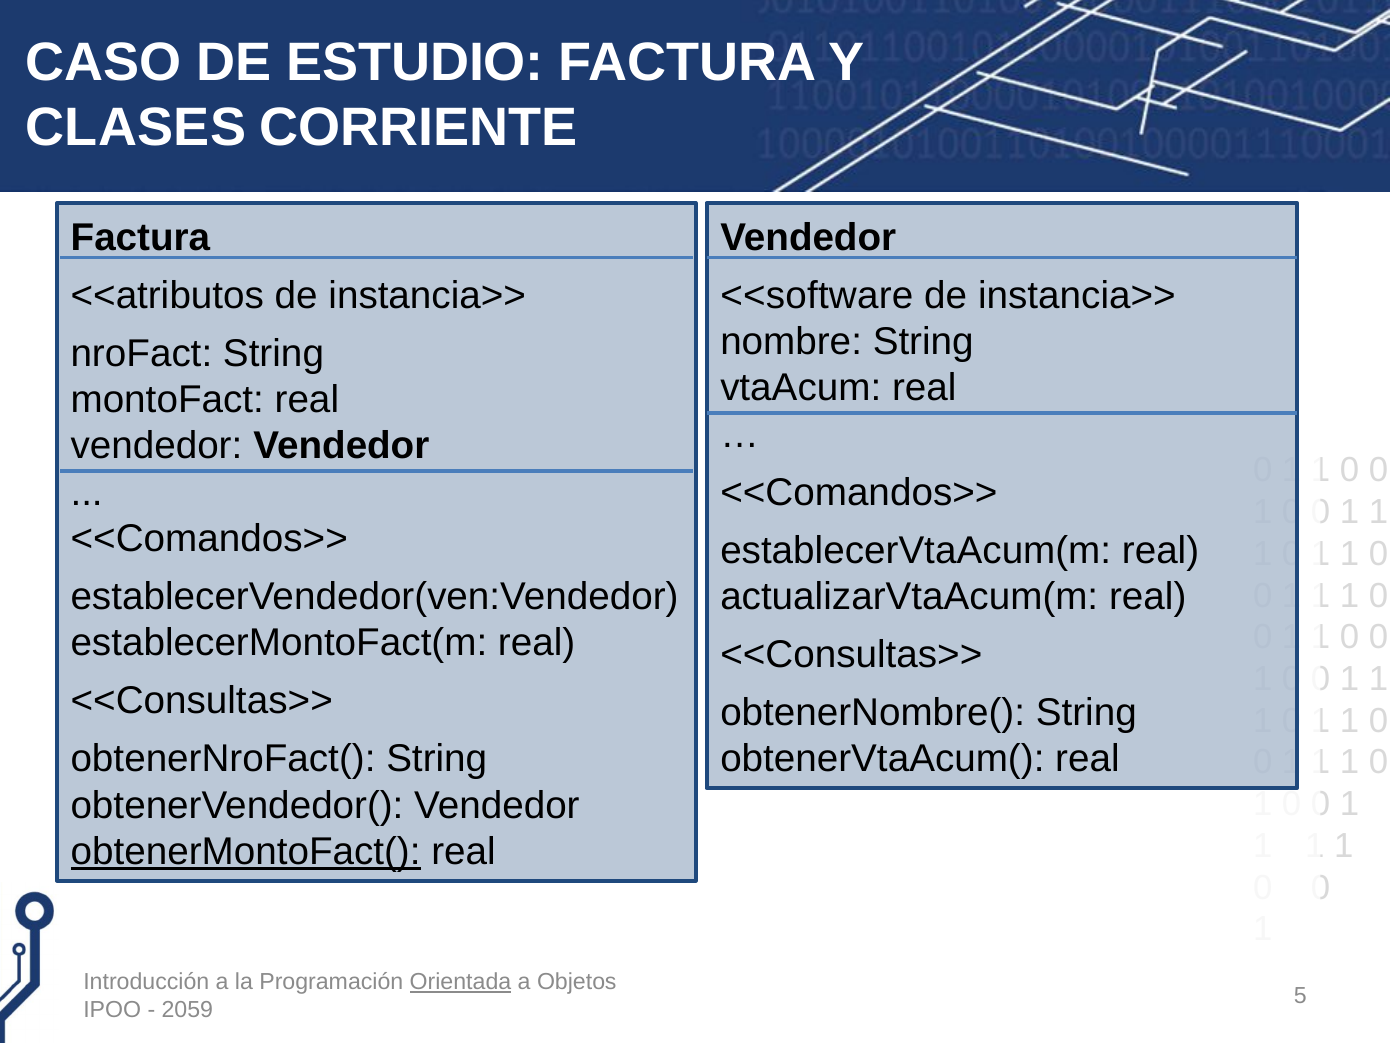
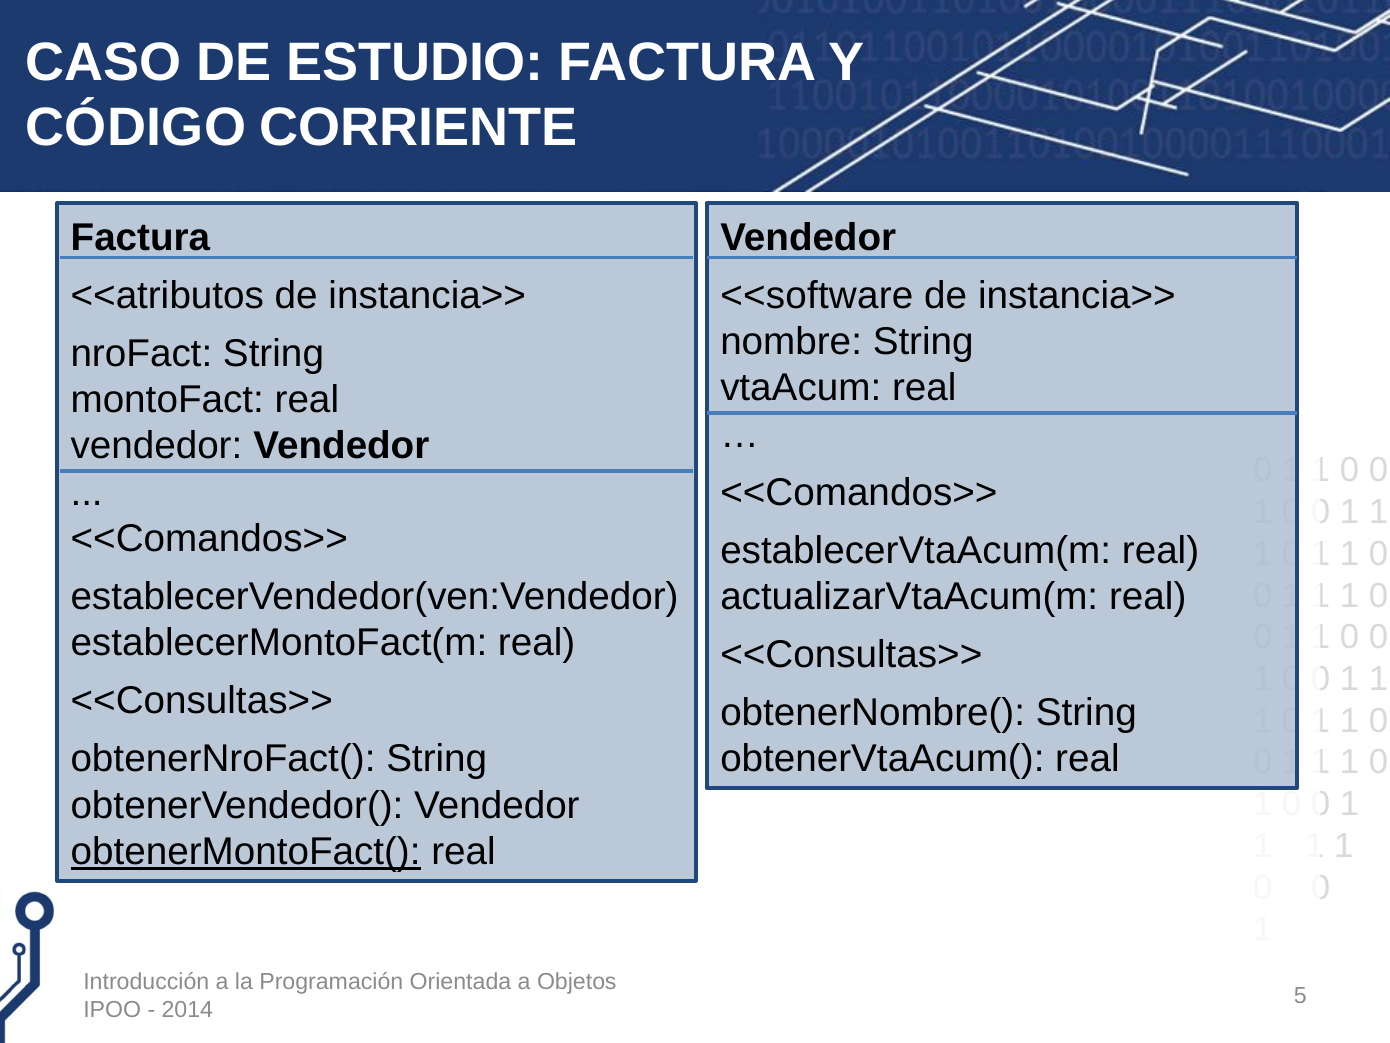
CLASES: CLASES -> CÓDIGO
Orientada underline: present -> none
2059: 2059 -> 2014
